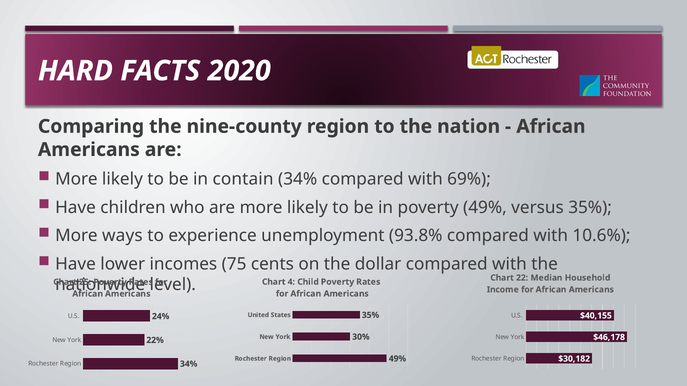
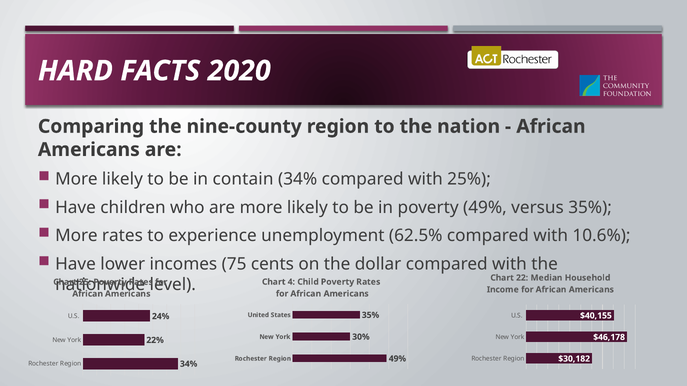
69%: 69% -> 25%
More ways: ways -> rates
93.8%: 93.8% -> 62.5%
